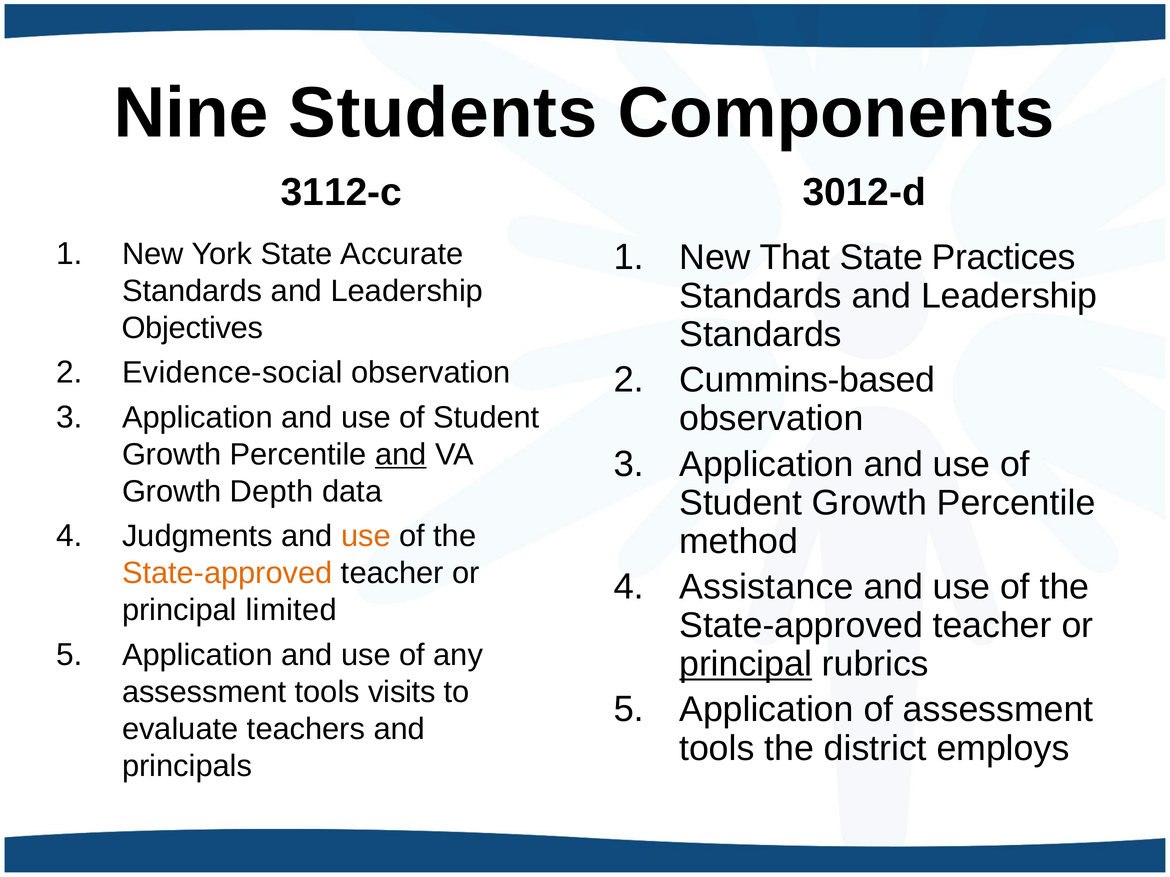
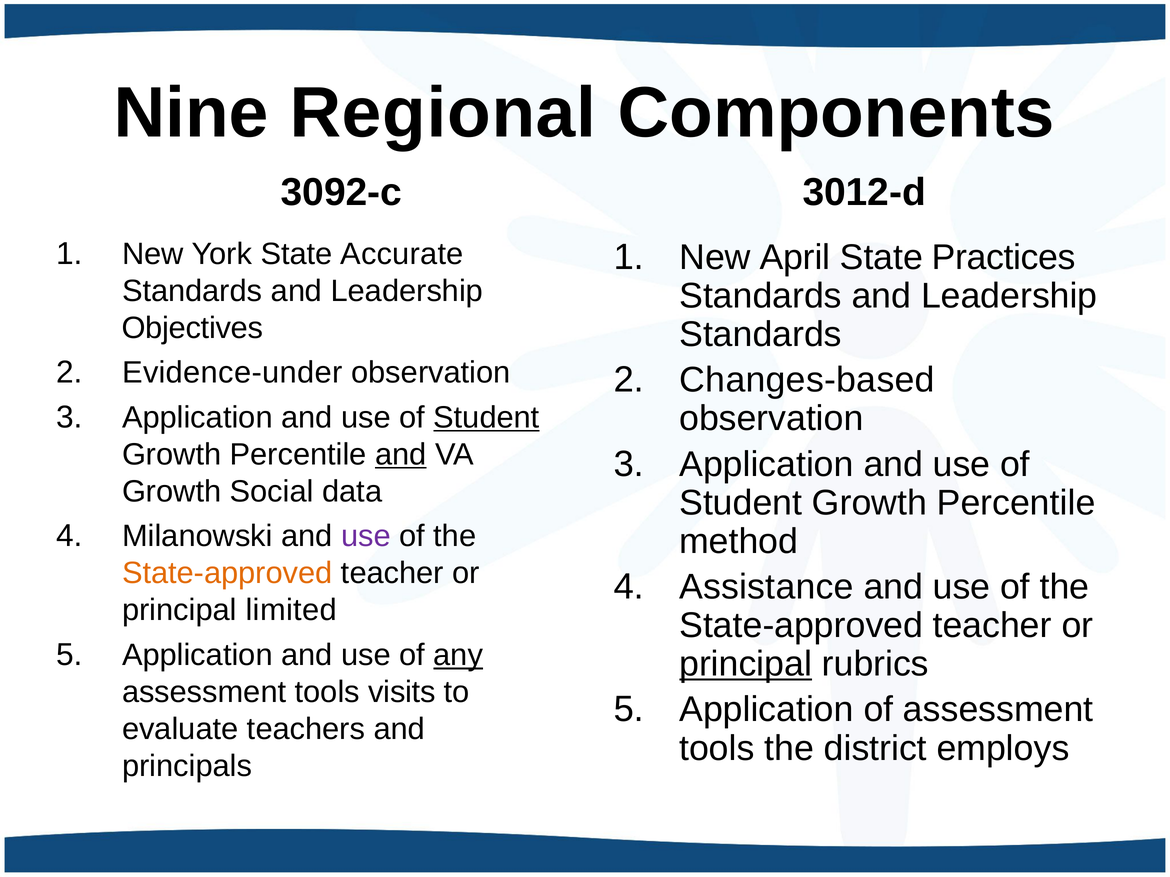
Students: Students -> Regional
3112-c: 3112-c -> 3092-c
That: That -> April
Evidence-social: Evidence-social -> Evidence-under
Cummins-based: Cummins-based -> Changes-based
Student at (486, 418) underline: none -> present
Depth: Depth -> Social
Judgments: Judgments -> Milanowski
use at (366, 537) colour: orange -> purple
any underline: none -> present
